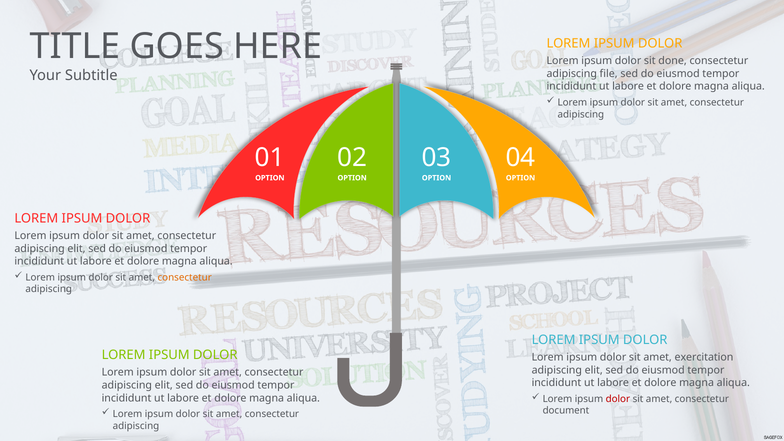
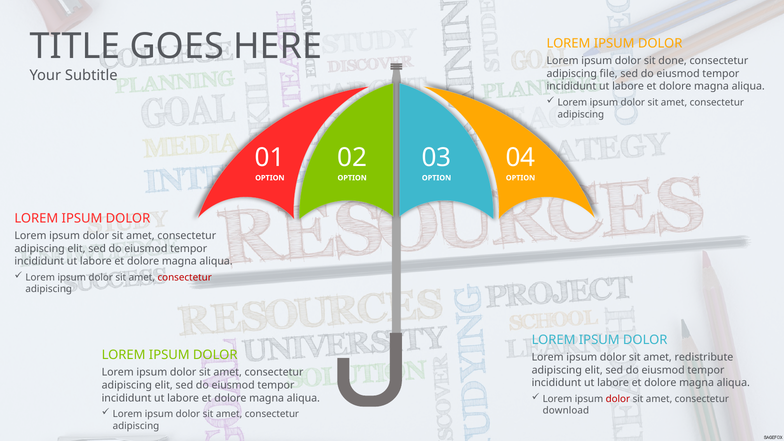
consectetur at (185, 278) colour: orange -> red
exercitation: exercitation -> redistribute
document: document -> download
